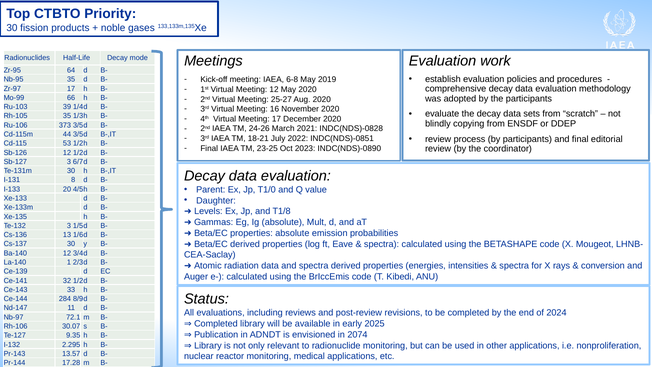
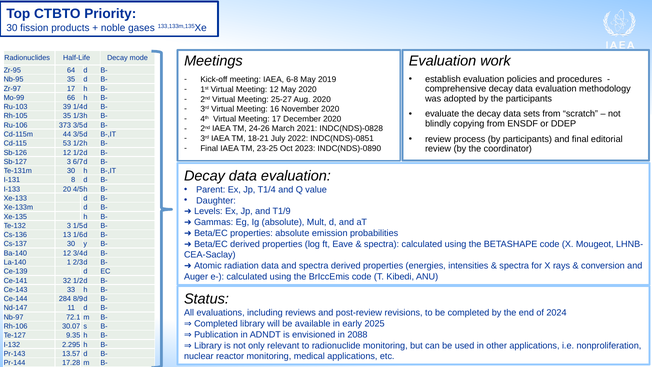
T1/0: T1/0 -> T1/4
T1/8: T1/8 -> T1/9
2074: 2074 -> 2088
